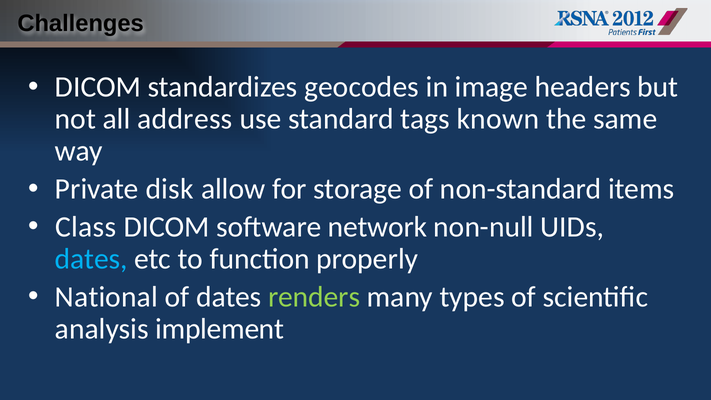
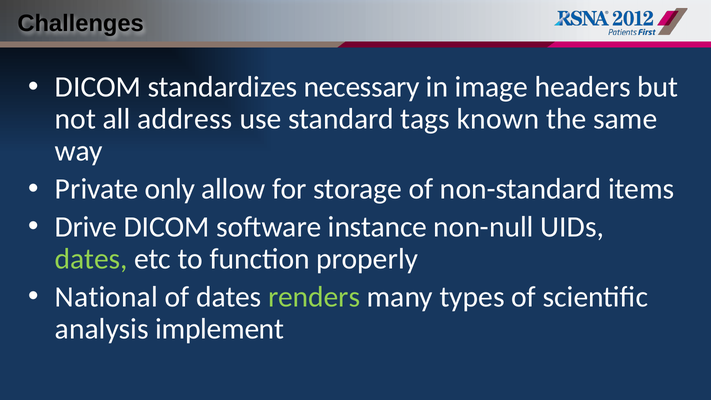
geocodes: geocodes -> necessary
disk: disk -> only
Class: Class -> Drive
network: network -> instance
dates at (91, 259) colour: light blue -> light green
